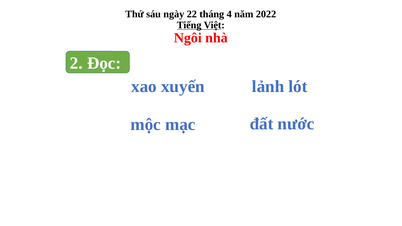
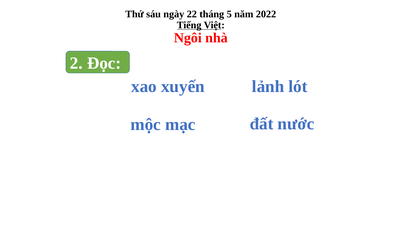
4: 4 -> 5
